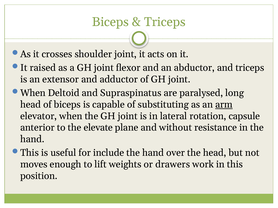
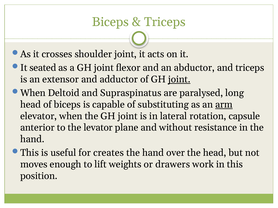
raised: raised -> seated
joint at (179, 80) underline: none -> present
elevate: elevate -> levator
include: include -> creates
